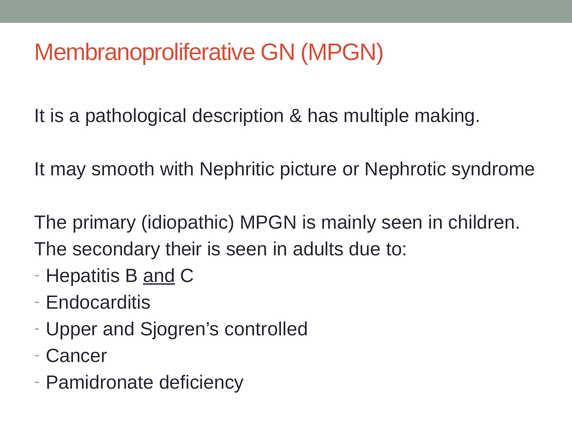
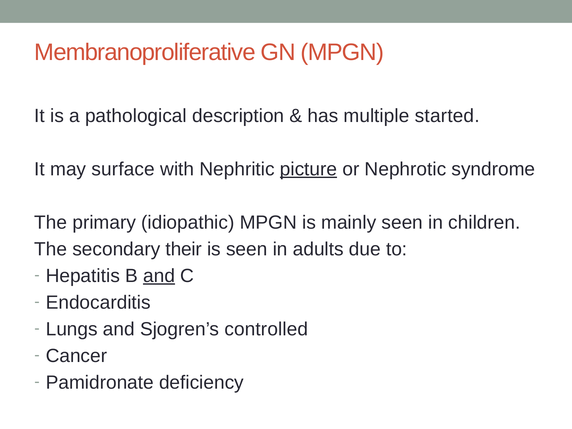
making: making -> started
smooth: smooth -> surface
picture underline: none -> present
Upper: Upper -> Lungs
